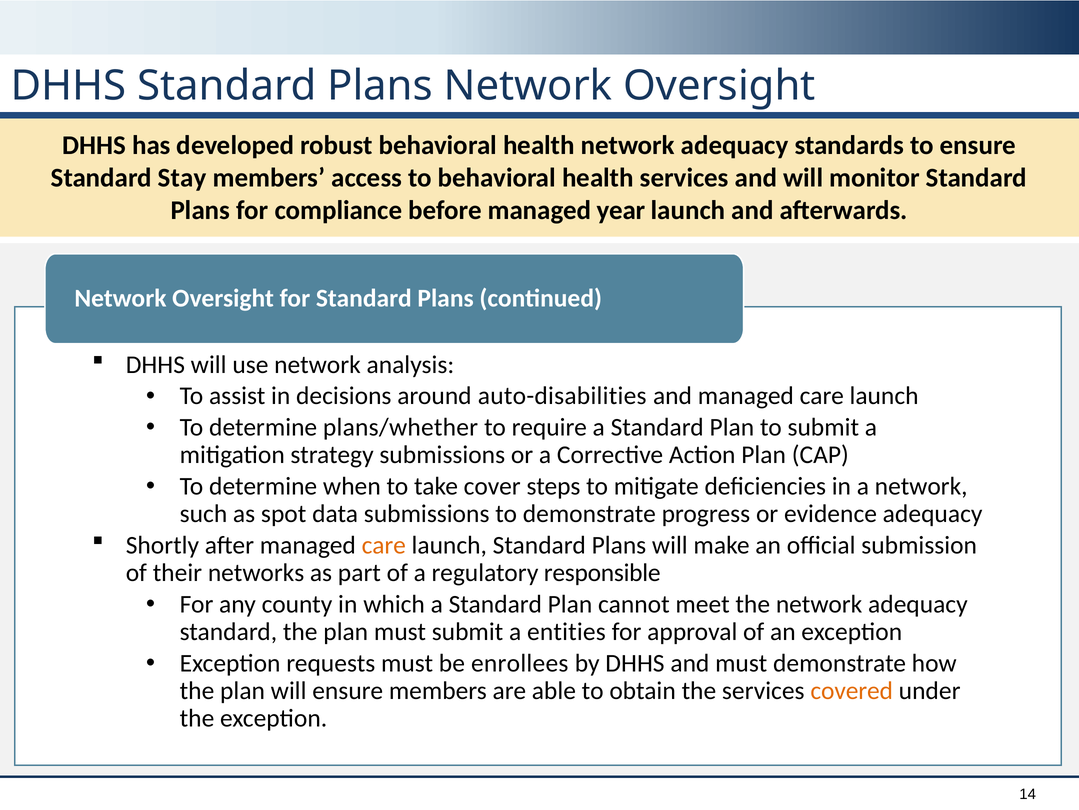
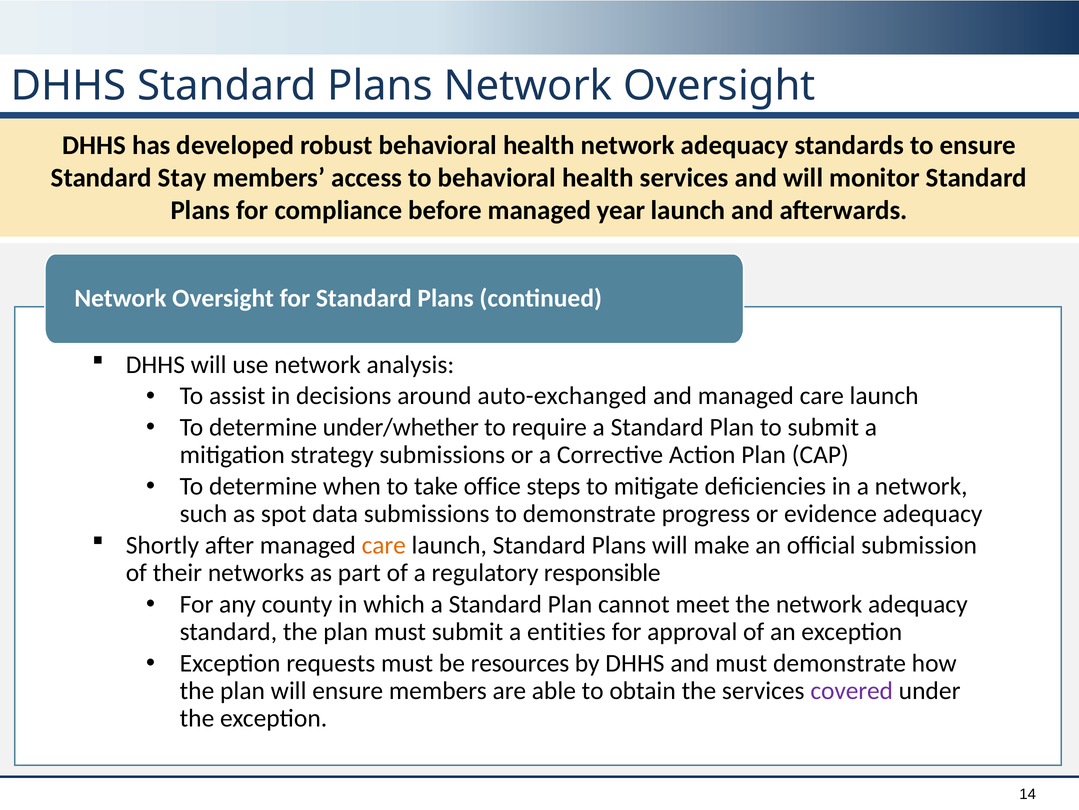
auto-disabilities: auto-disabilities -> auto-exchanged
plans/whether: plans/whether -> under/whether
cover: cover -> office
enrollees: enrollees -> resources
covered colour: orange -> purple
